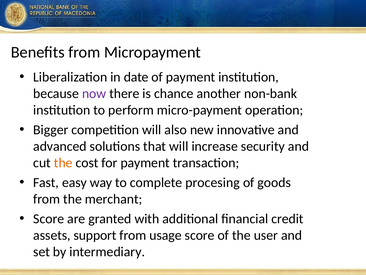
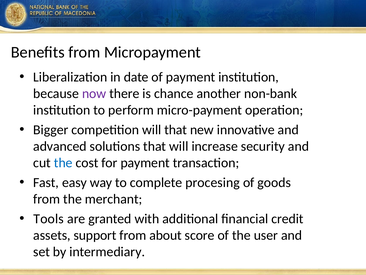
will also: also -> that
the at (63, 163) colour: orange -> blue
Score at (49, 218): Score -> Tools
usage: usage -> about
